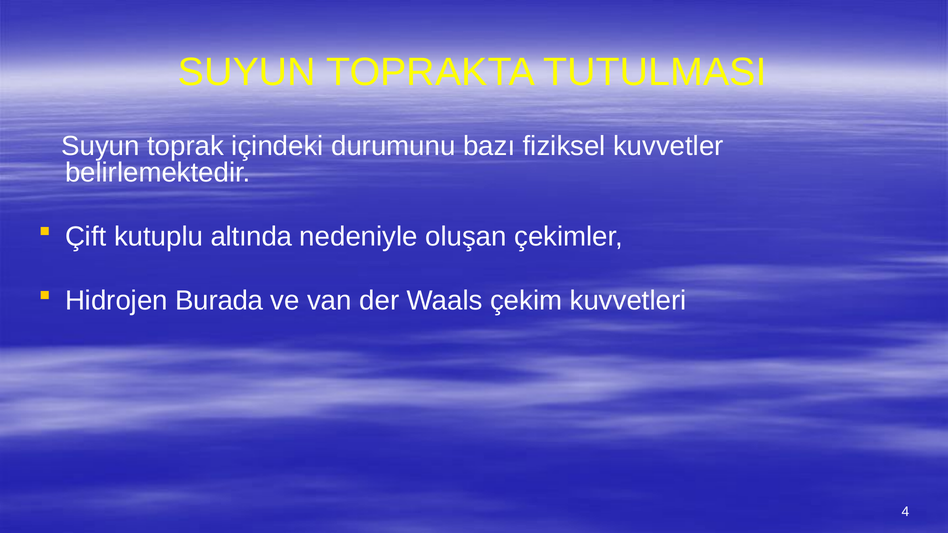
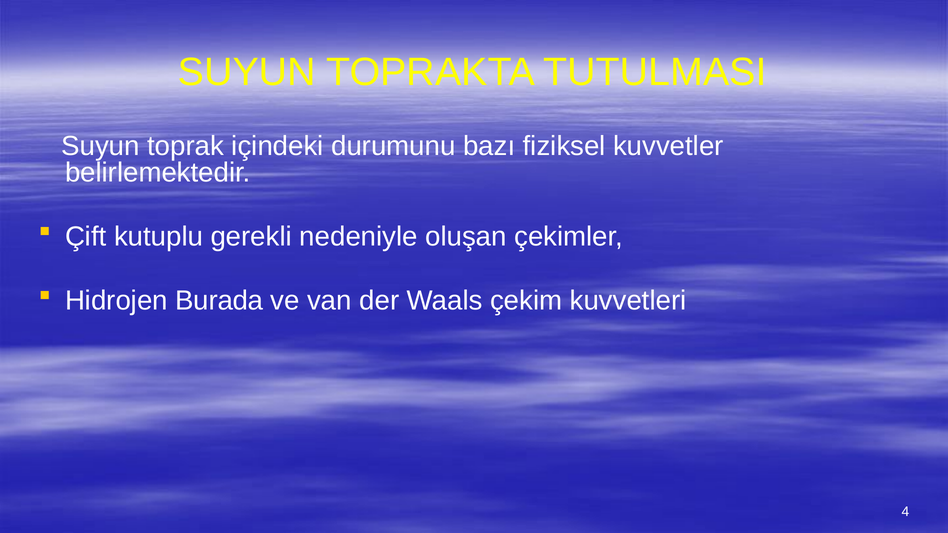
altında: altında -> gerekli
